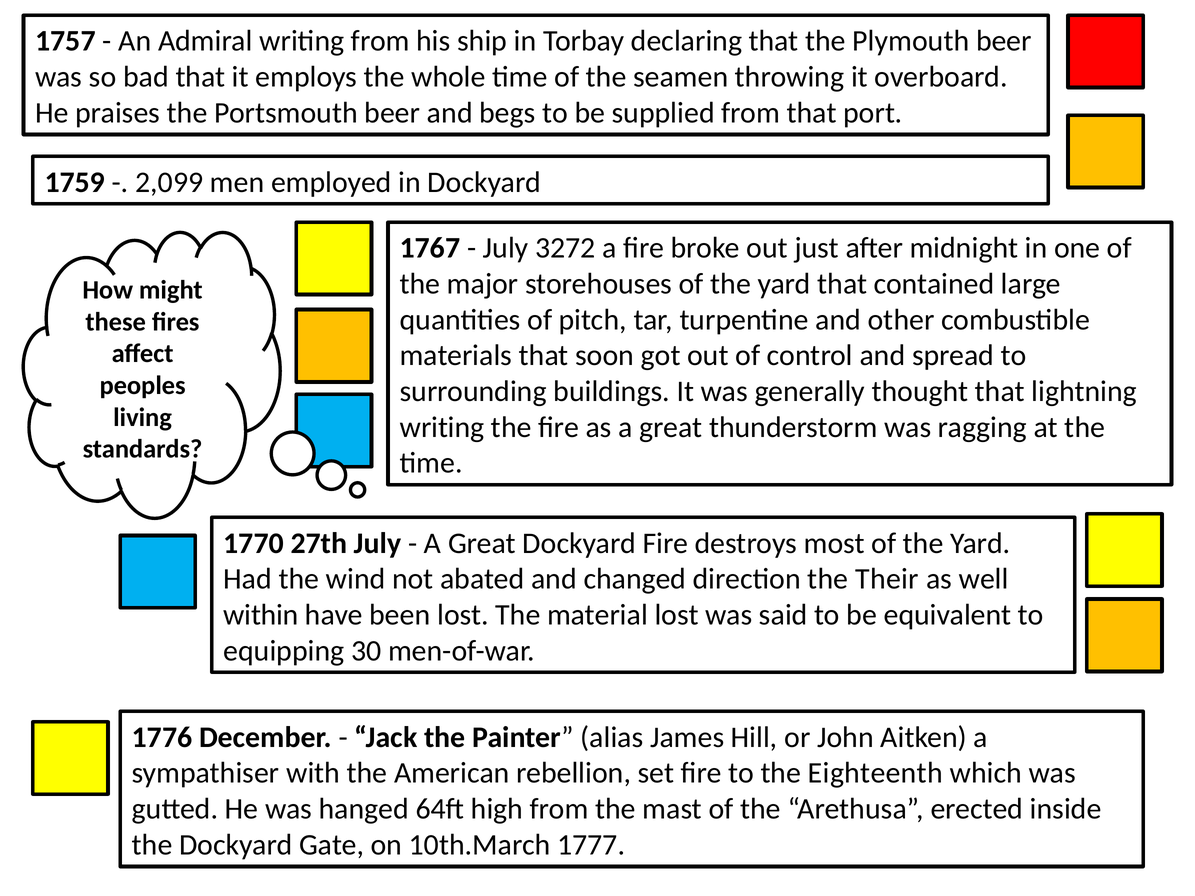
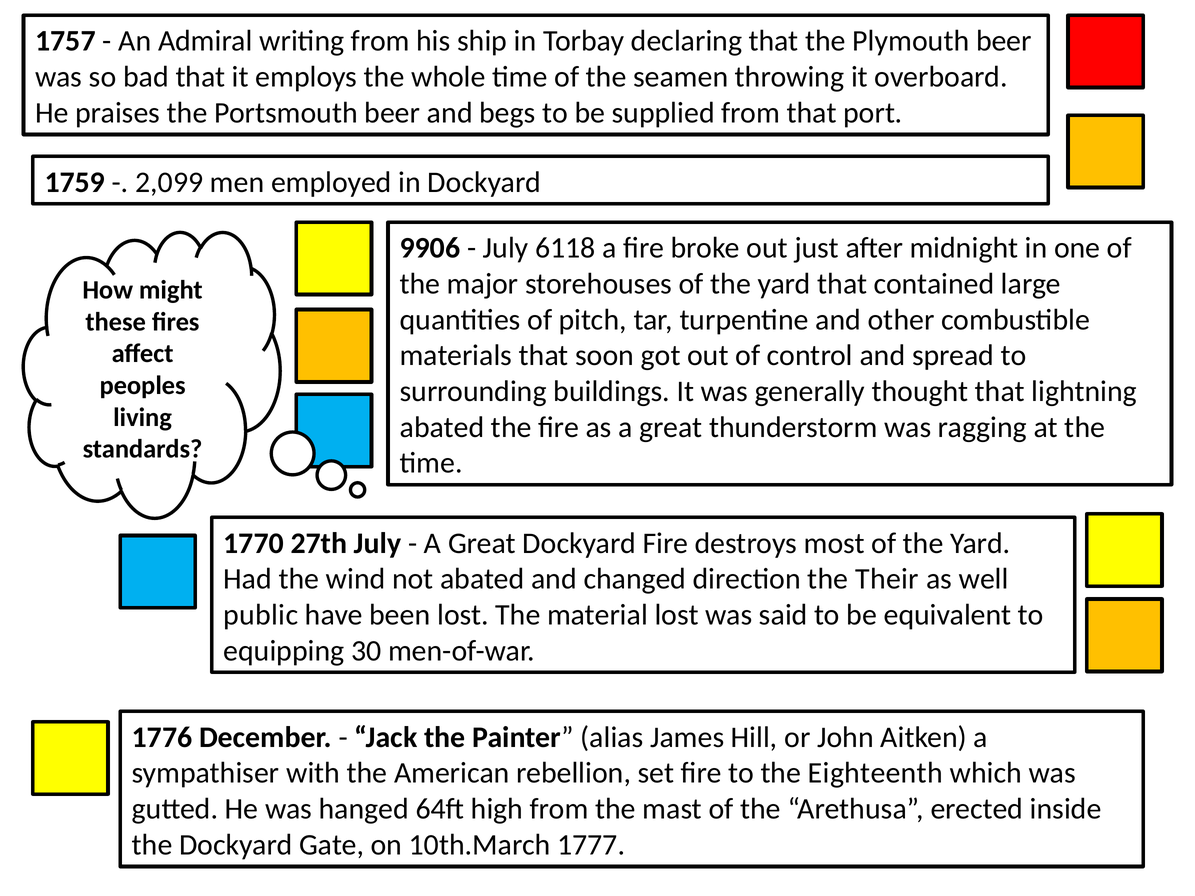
1767: 1767 -> 9906
3272: 3272 -> 6118
writing at (442, 427): writing -> abated
within: within -> public
